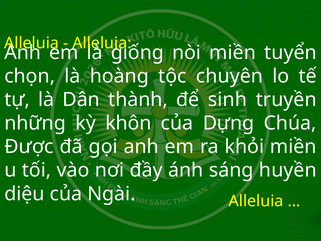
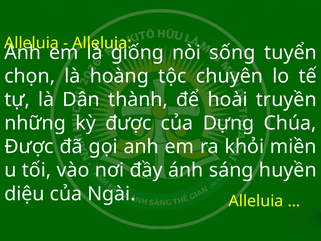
nòi miền: miền -> sống
sinh: sinh -> hoài
kỳ khôn: khôn -> được
